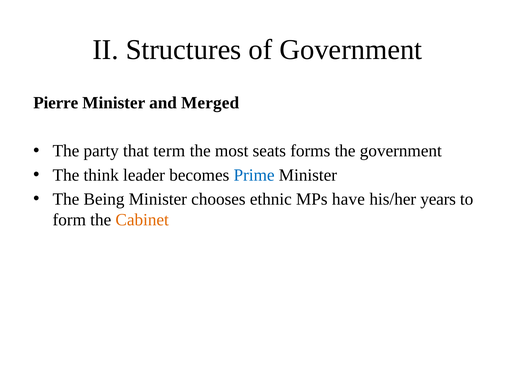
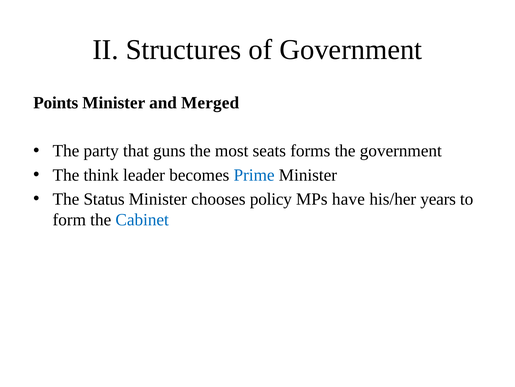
Pierre: Pierre -> Points
term: term -> guns
Being: Being -> Status
ethnic: ethnic -> policy
Cabinet colour: orange -> blue
